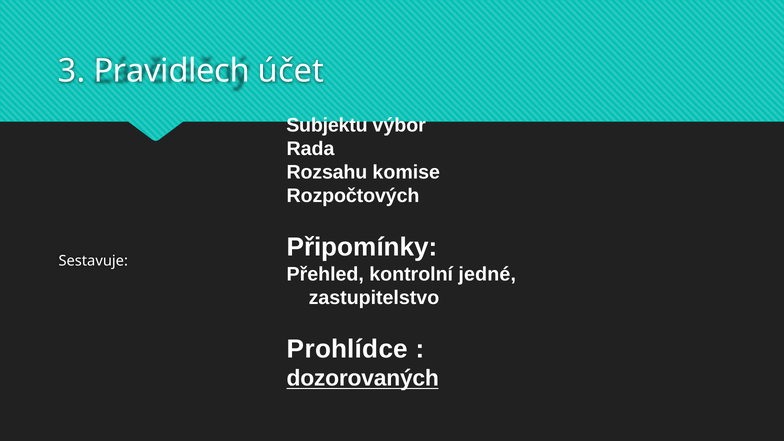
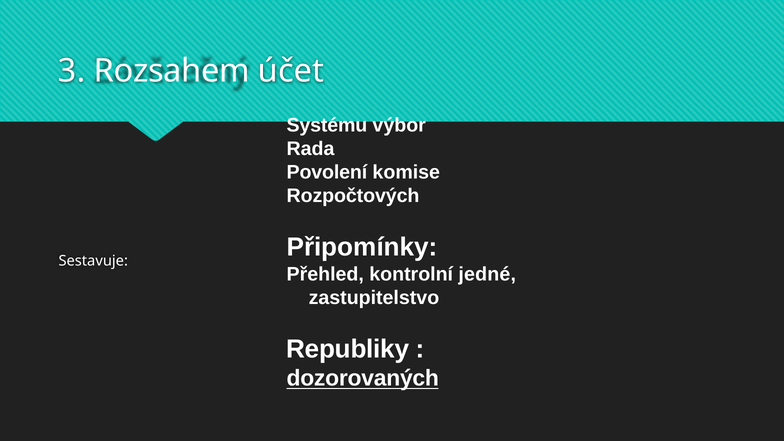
Pravidlech: Pravidlech -> Rozsahem
Subjektu: Subjektu -> Systému
Rozsahu: Rozsahu -> Povolení
Prohlídce: Prohlídce -> Republiky
